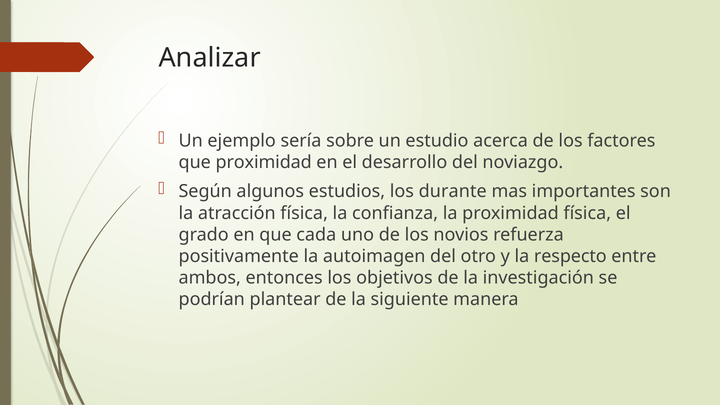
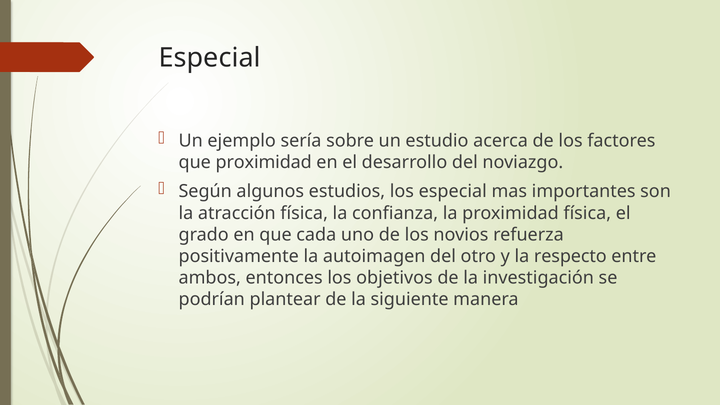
Analizar at (210, 58): Analizar -> Especial
los durante: durante -> especial
